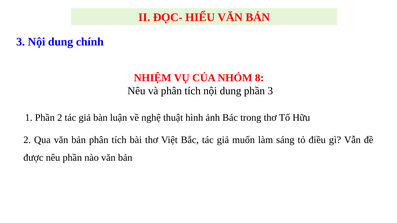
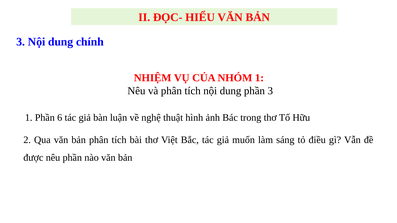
NHÓM 8: 8 -> 1
Phần 2: 2 -> 6
